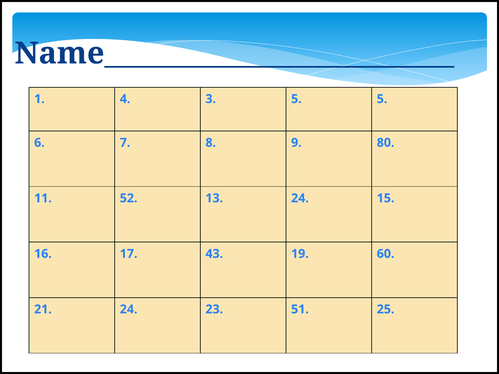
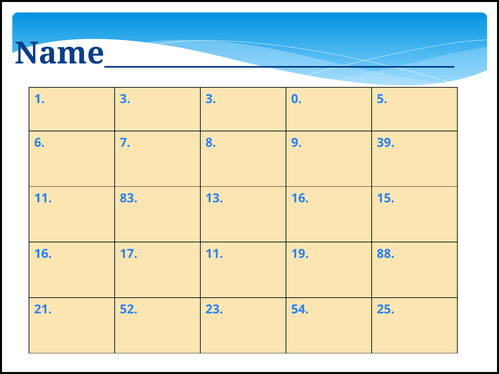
1 4: 4 -> 3
3 5: 5 -> 0
80: 80 -> 39
52: 52 -> 83
13 24: 24 -> 16
17 43: 43 -> 11
60: 60 -> 88
21 24: 24 -> 52
51: 51 -> 54
